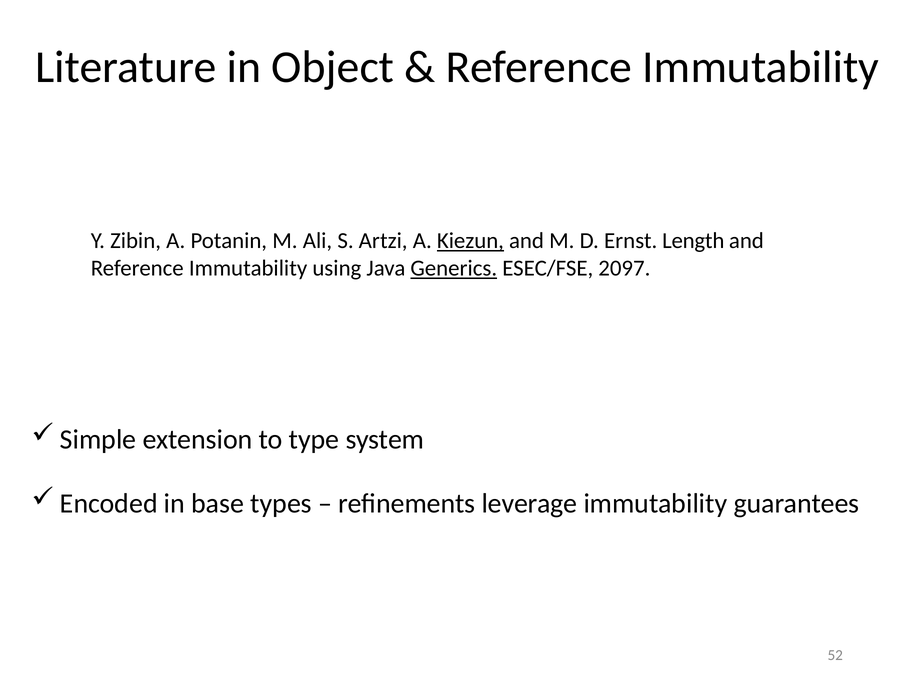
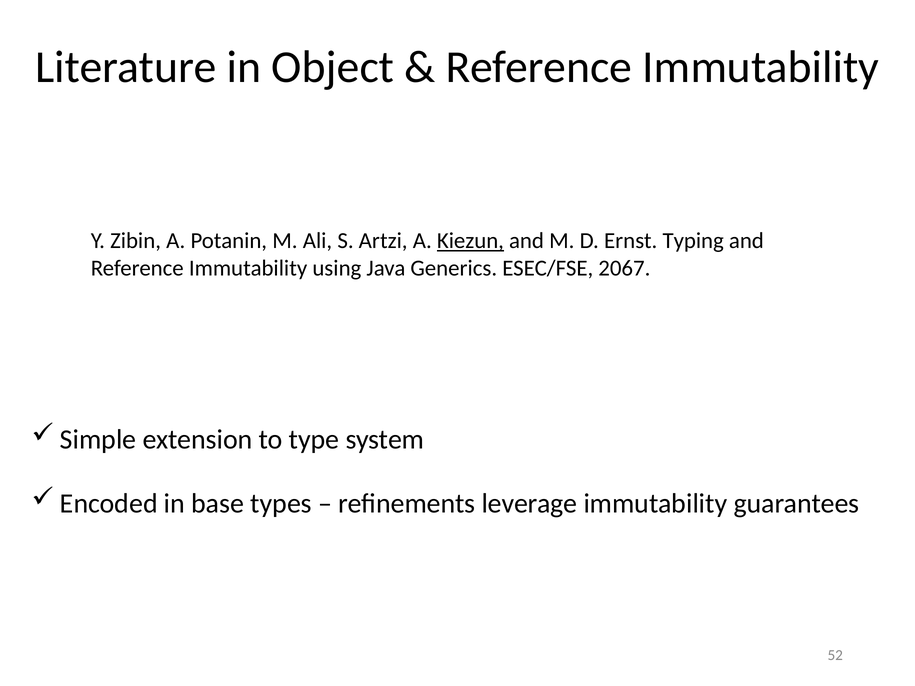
Length: Length -> Typing
Generics underline: present -> none
2097: 2097 -> 2067
